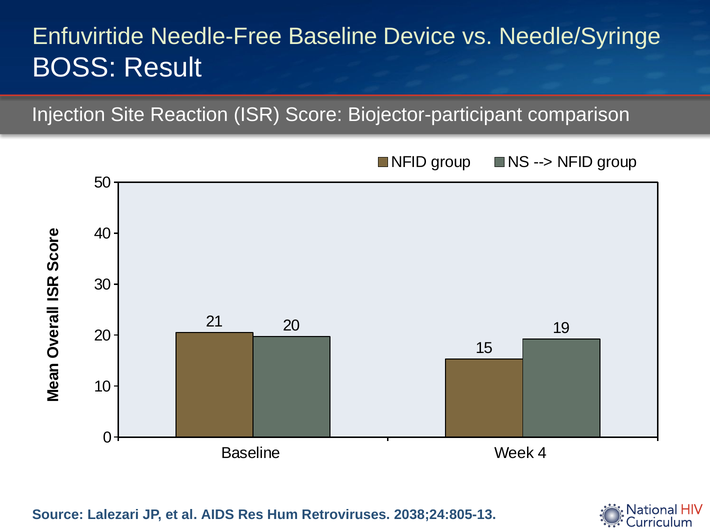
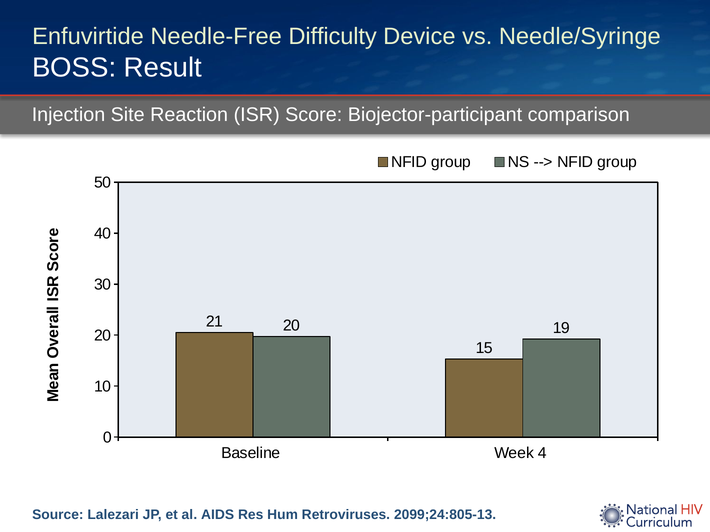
Needle-Free Baseline: Baseline -> Difficulty
2038;24:805-13: 2038;24:805-13 -> 2099;24:805-13
